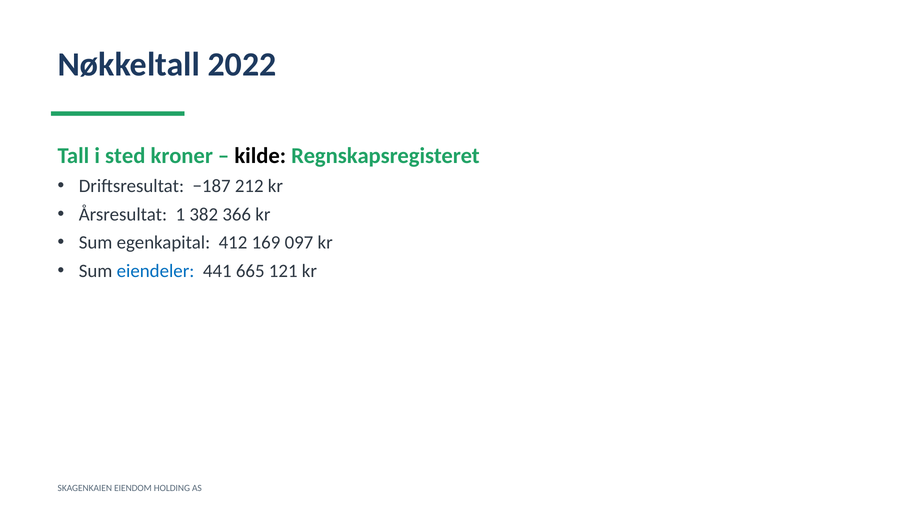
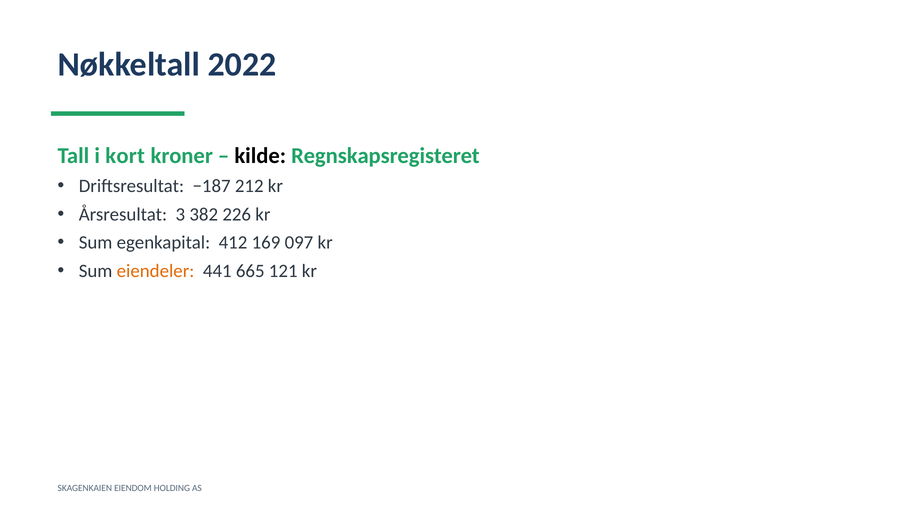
sted: sted -> kort
1: 1 -> 3
366: 366 -> 226
eiendeler colour: blue -> orange
